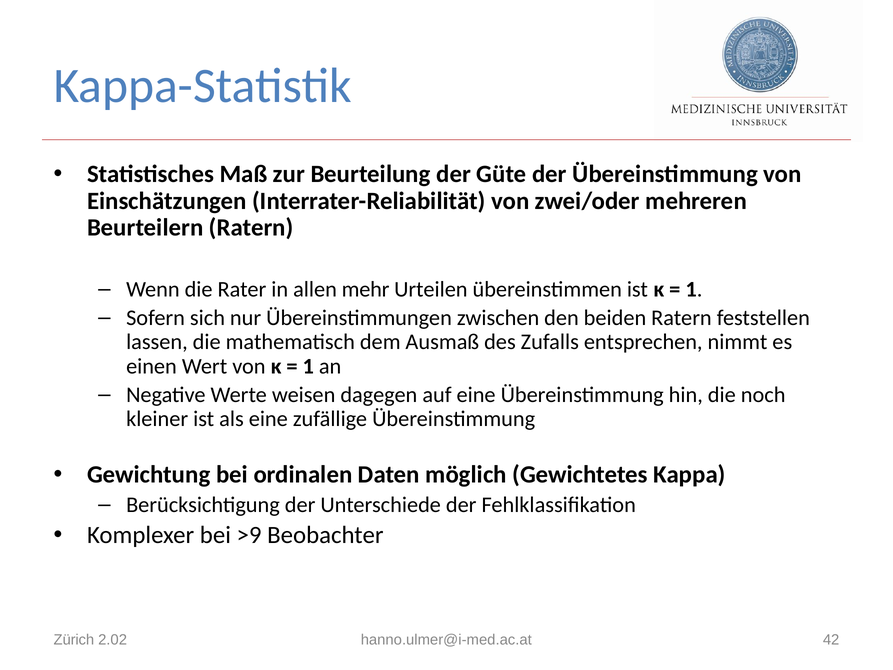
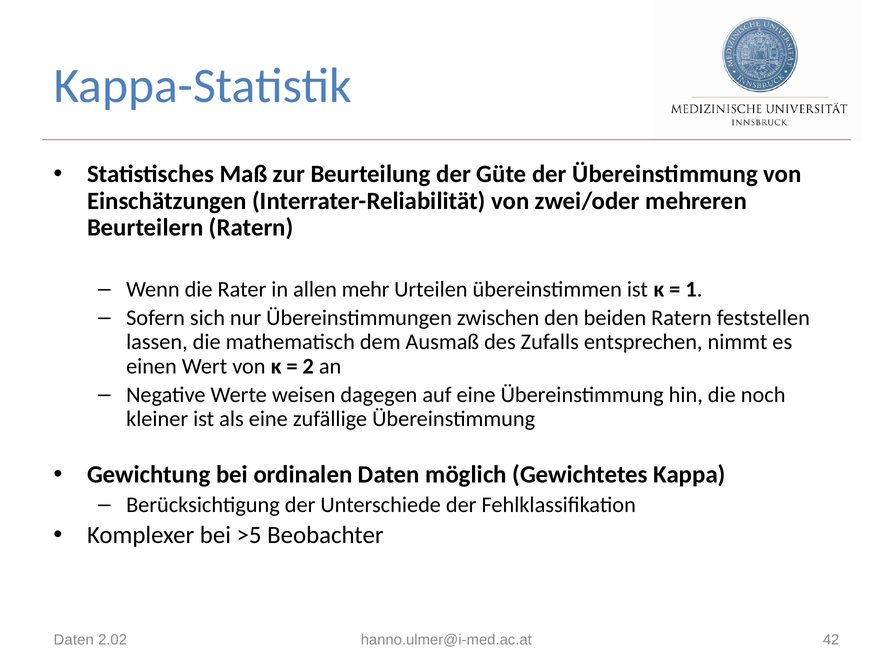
1 at (308, 366): 1 -> 2
>9: >9 -> >5
Zürich at (74, 640): Zürich -> Daten
